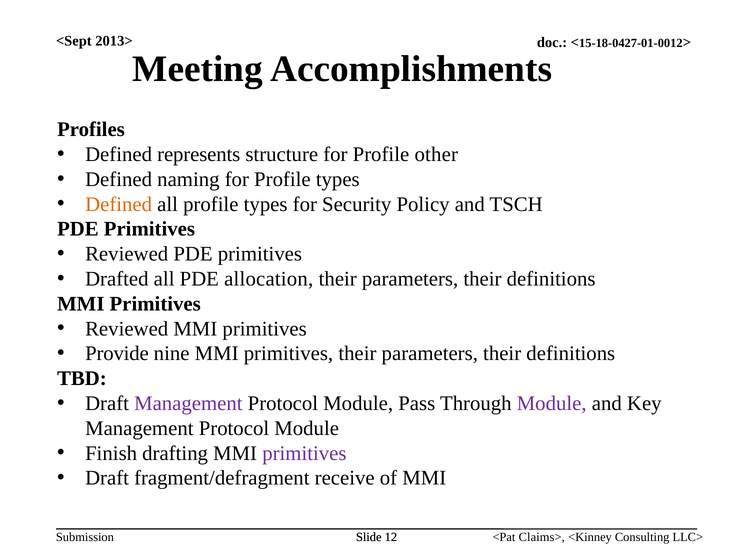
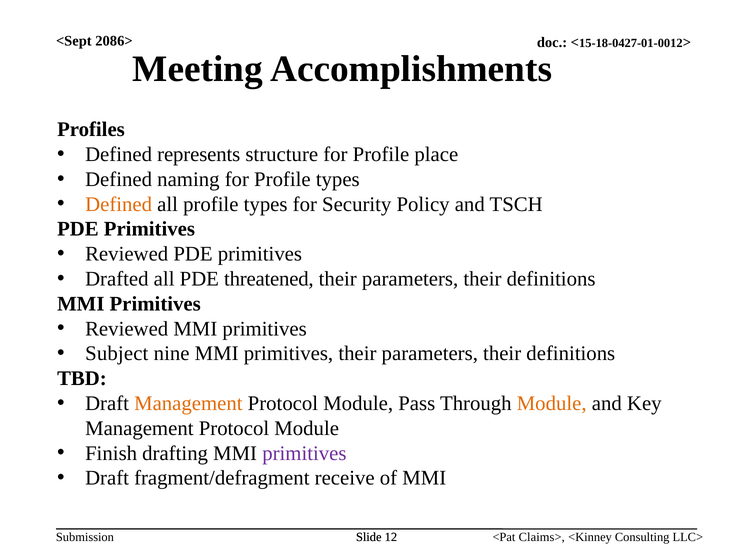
2013>: 2013> -> 2086>
other: other -> place
allocation: allocation -> threatened
Provide: Provide -> Subject
Management at (188, 404) colour: purple -> orange
Module at (552, 404) colour: purple -> orange
